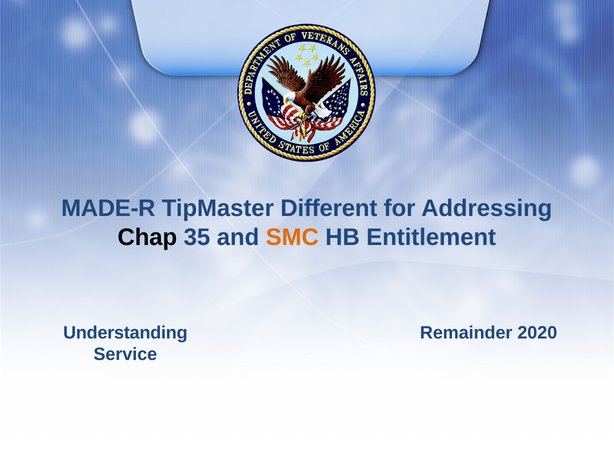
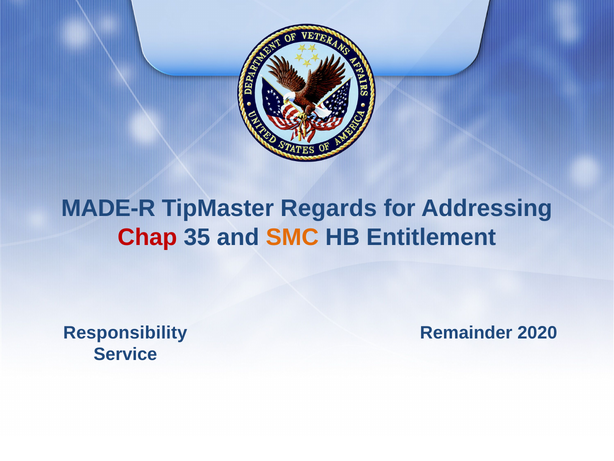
Different: Different -> Regards
Chap colour: black -> red
Understanding: Understanding -> Responsibility
